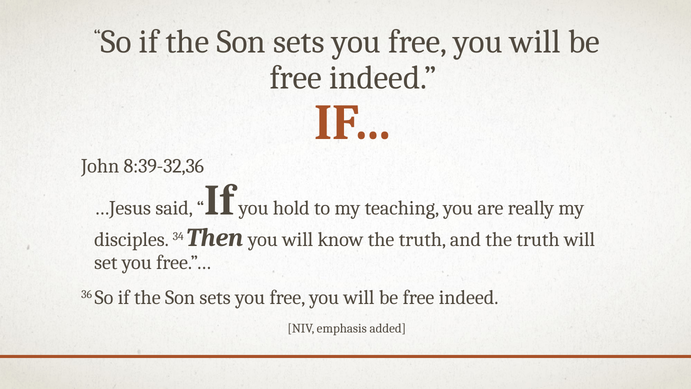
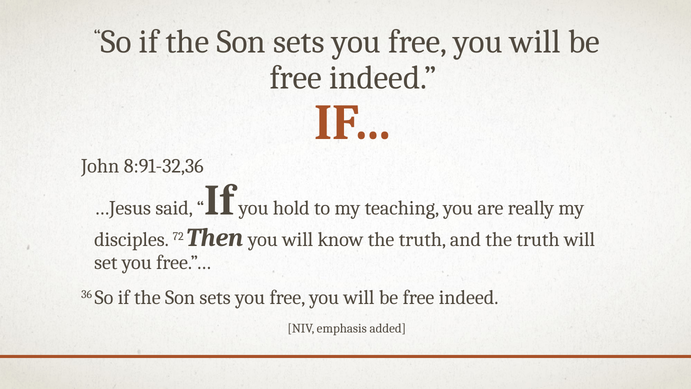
8:39-32,36: 8:39-32,36 -> 8:91-32,36
34: 34 -> 72
